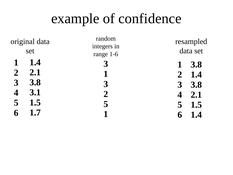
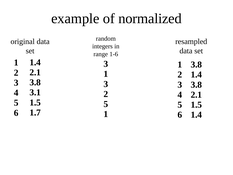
confidence: confidence -> normalized
